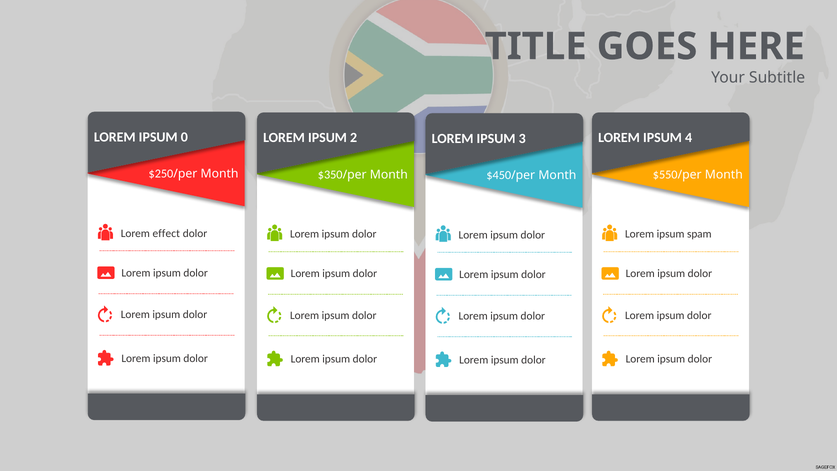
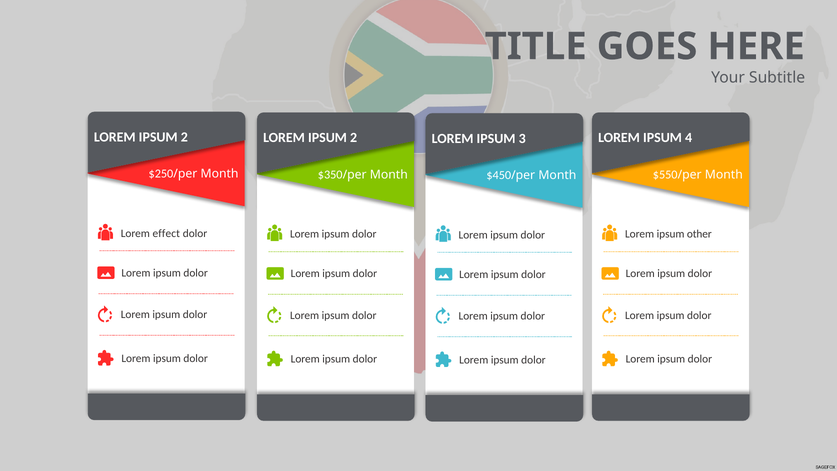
0 at (184, 137): 0 -> 2
spam: spam -> other
